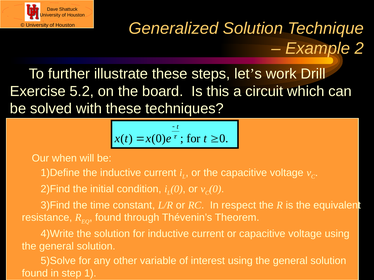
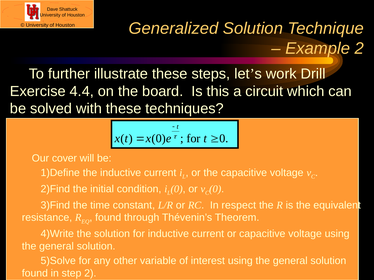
5.2: 5.2 -> 4.4
when: when -> cover
step 1: 1 -> 2
